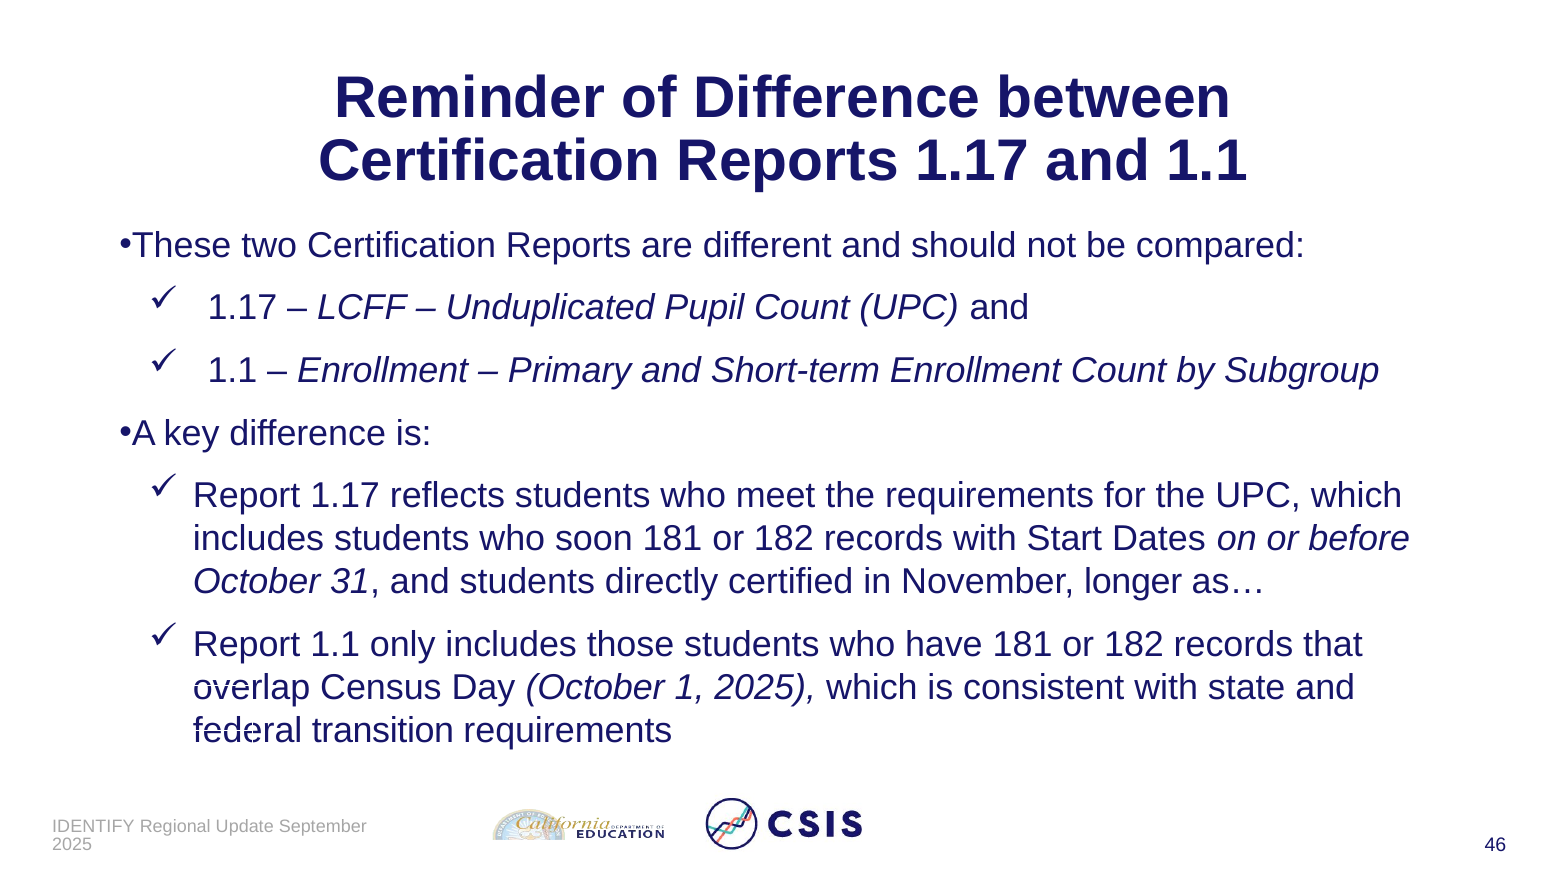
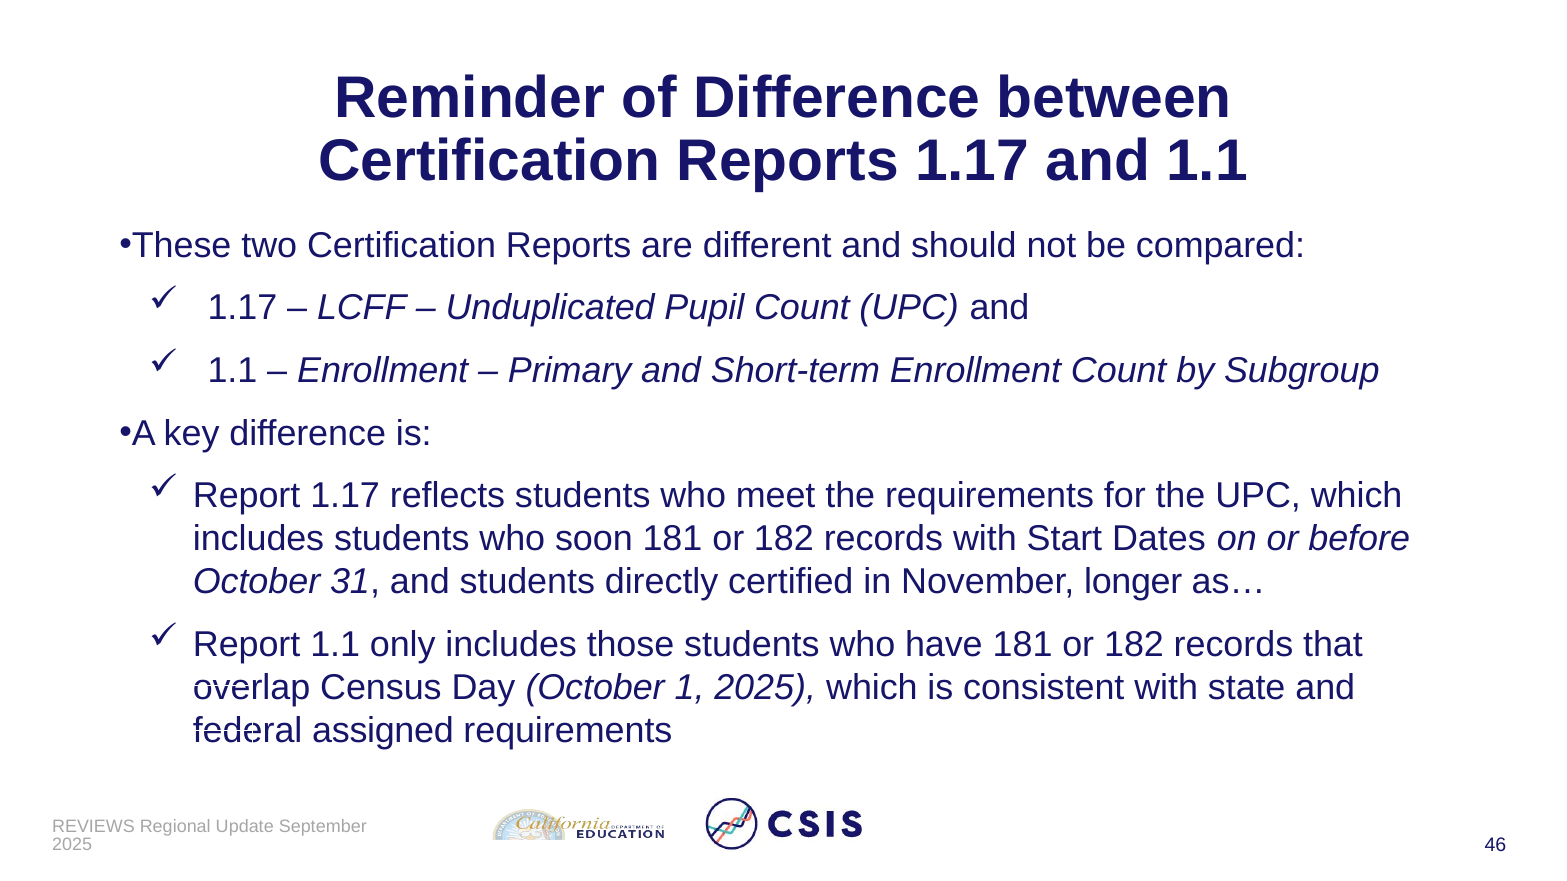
transition: transition -> assigned
IDENTIFY: IDENTIFY -> REVIEWS
